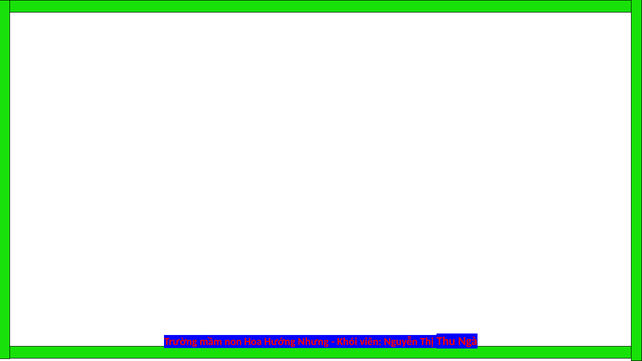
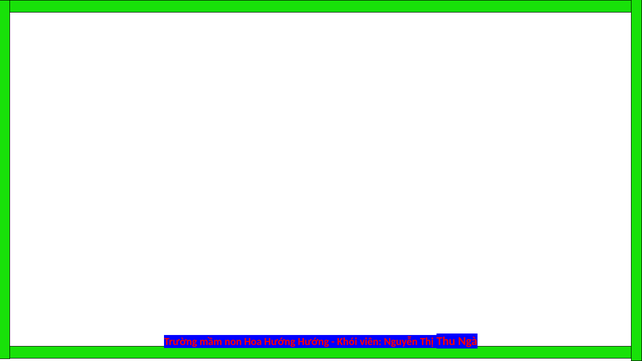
Hướng Nhưng: Nhưng -> Hướng
